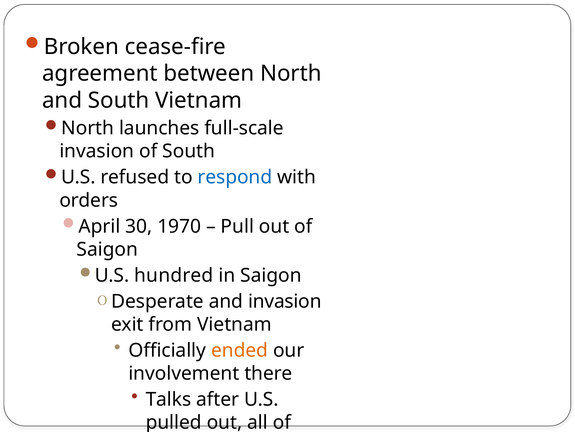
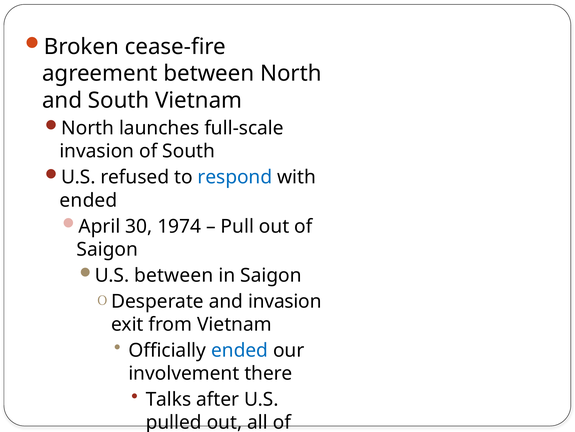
orders at (89, 200): orders -> ended
1970: 1970 -> 1974
U.S hundred: hundred -> between
ended at (240, 350) colour: orange -> blue
